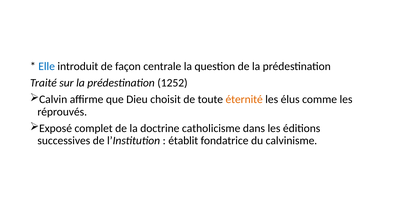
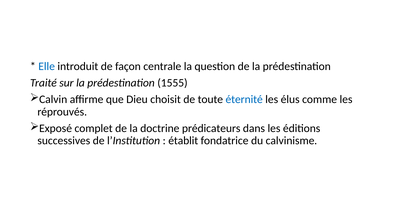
1252: 1252 -> 1555
éternité colour: orange -> blue
catholicisme: catholicisme -> prédicateurs
